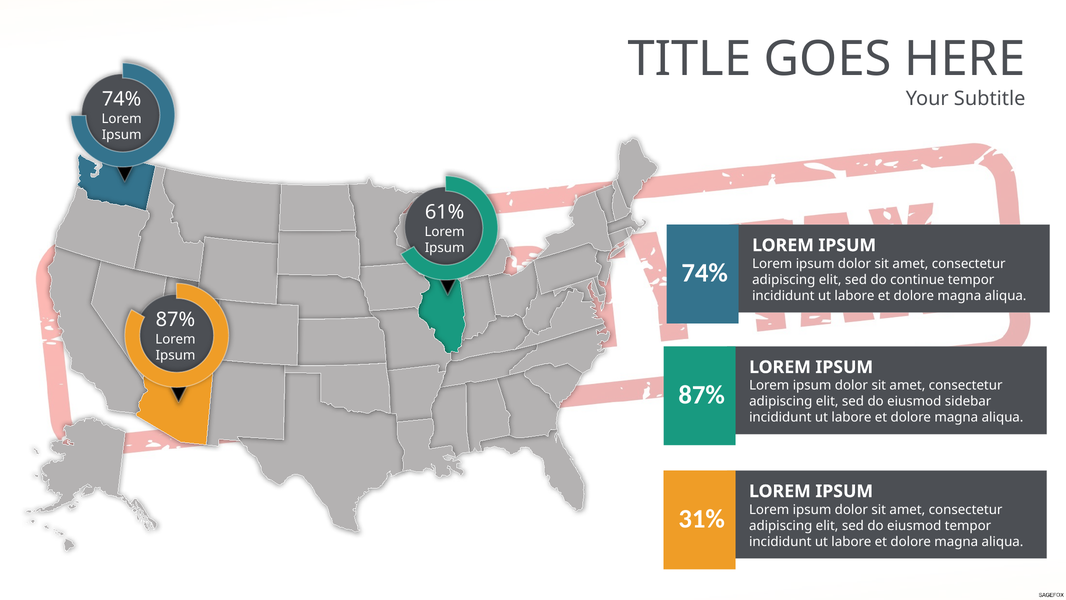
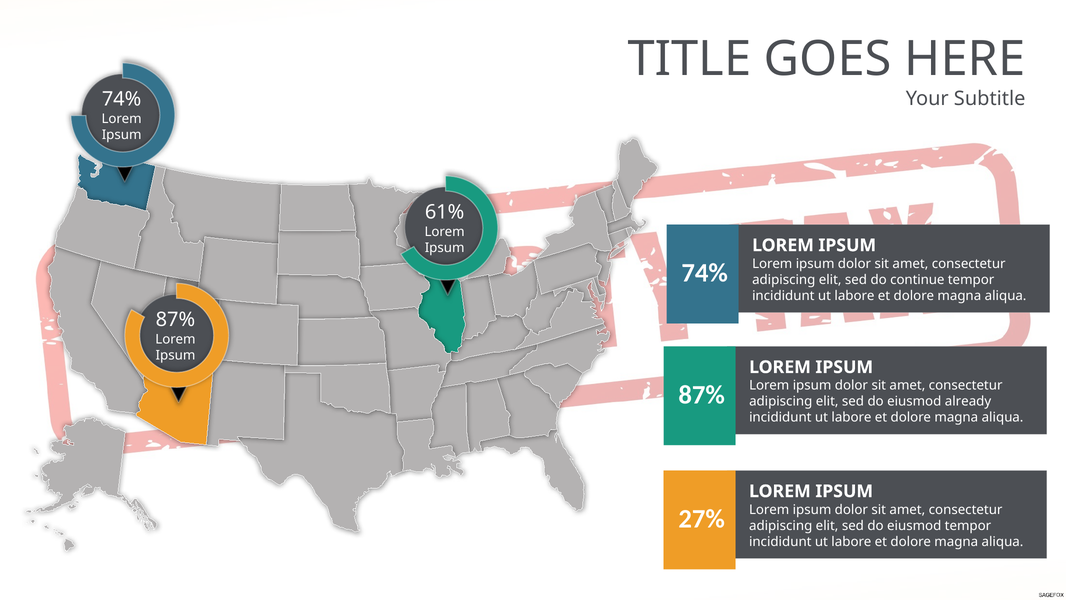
sidebar: sidebar -> already
31%: 31% -> 27%
